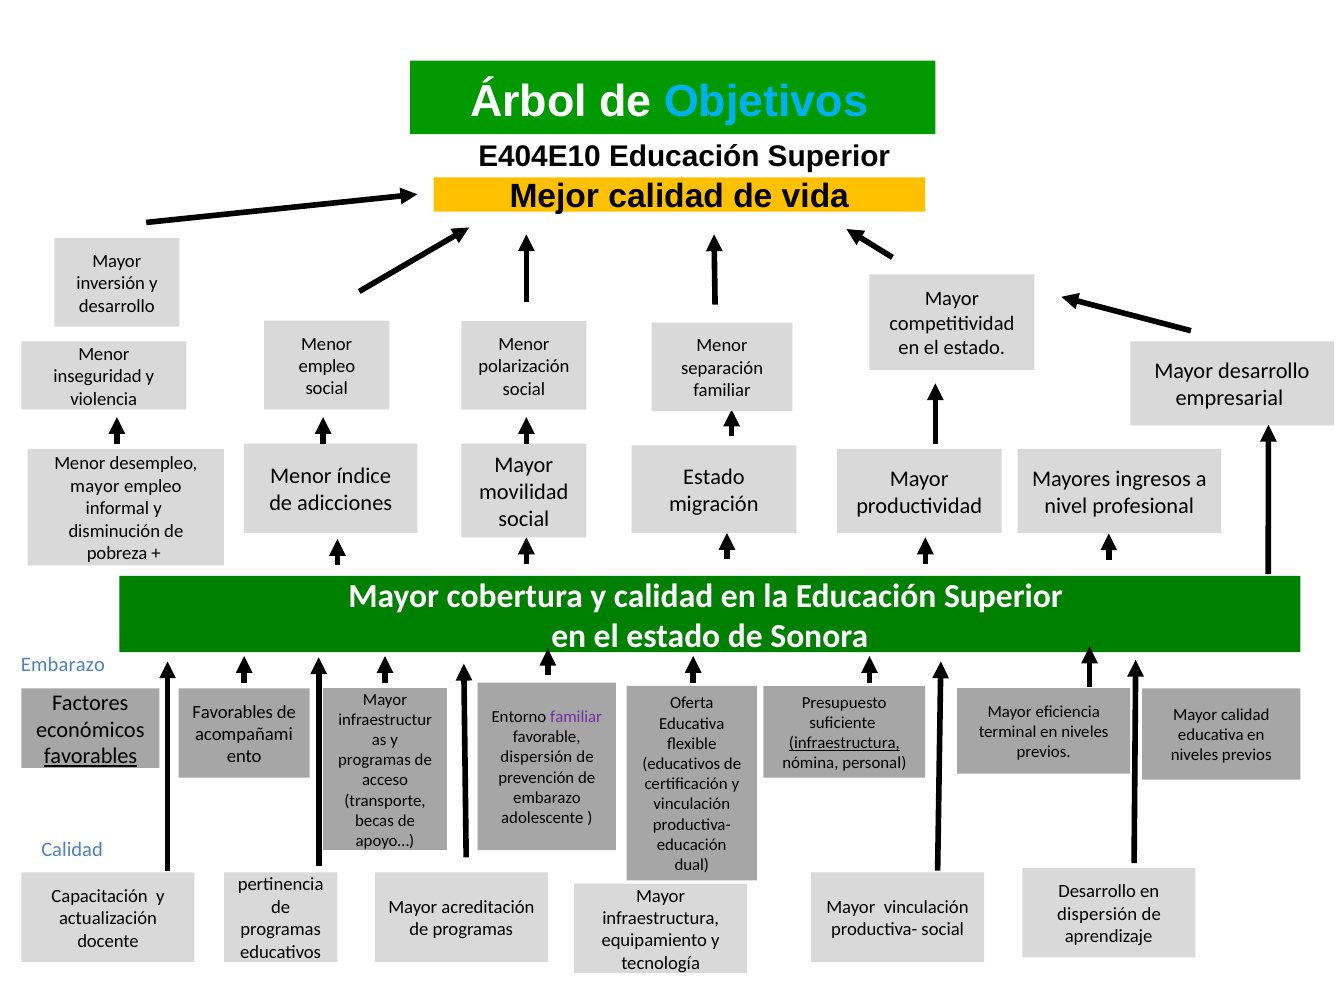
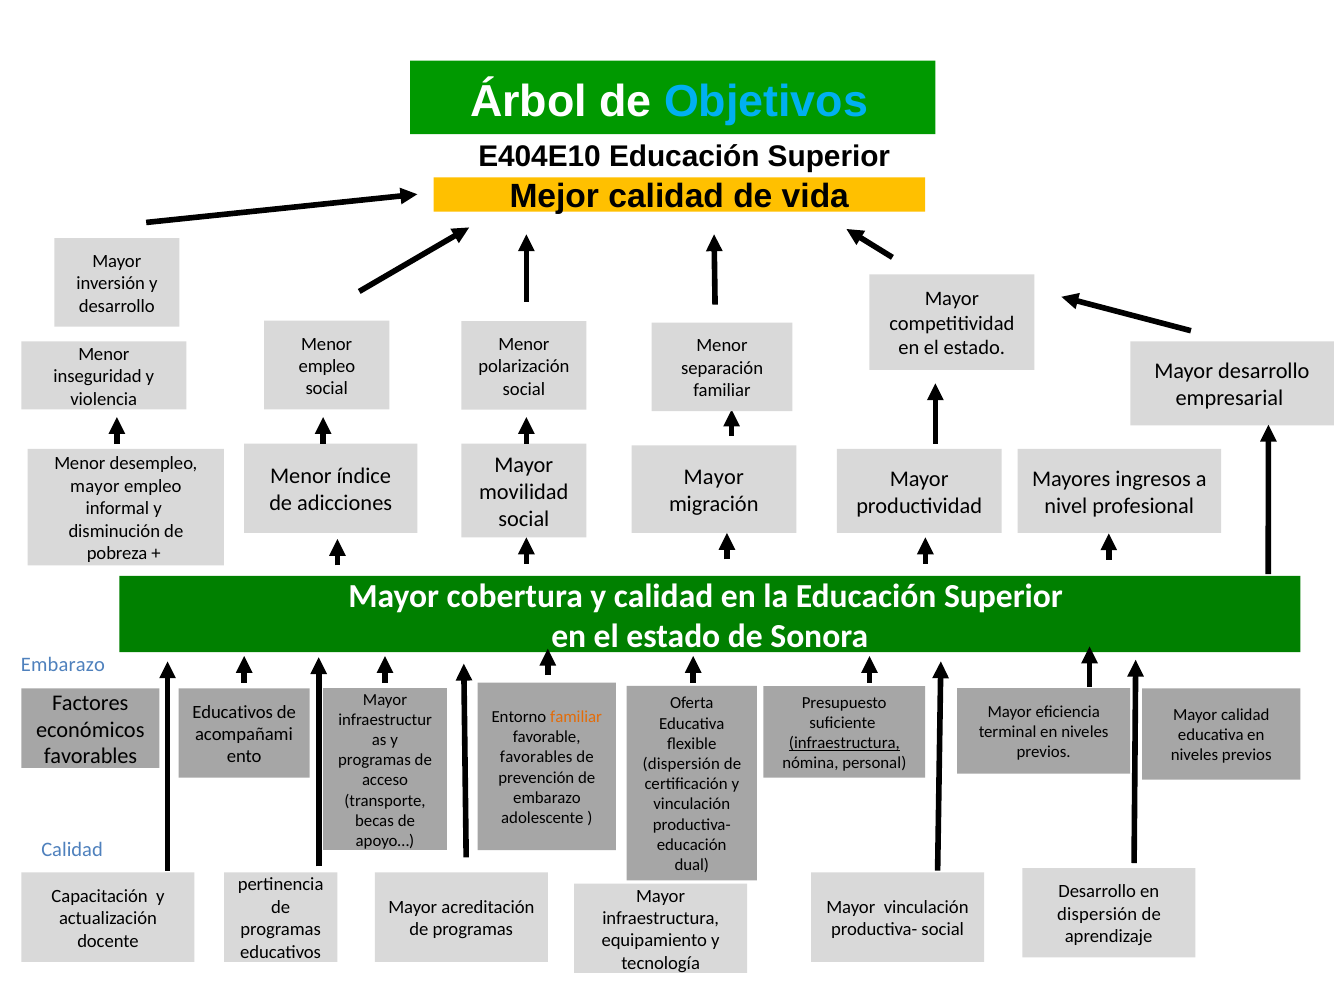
Estado at (714, 477): Estado -> Mayor
Favorables at (233, 712): Favorables -> Educativos
familiar at (576, 717) colour: purple -> orange
favorables at (90, 757) underline: present -> none
dispersión at (536, 757): dispersión -> favorables
educativos at (681, 764): educativos -> dispersión
